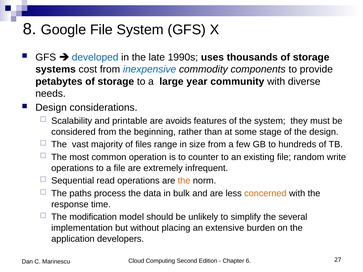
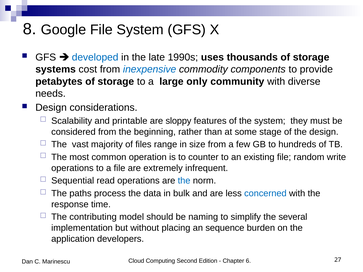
year: year -> only
avoids: avoids -> sloppy
the at (184, 181) colour: orange -> blue
concerned colour: orange -> blue
modification: modification -> contributing
unlikely: unlikely -> naming
extensive: extensive -> sequence
